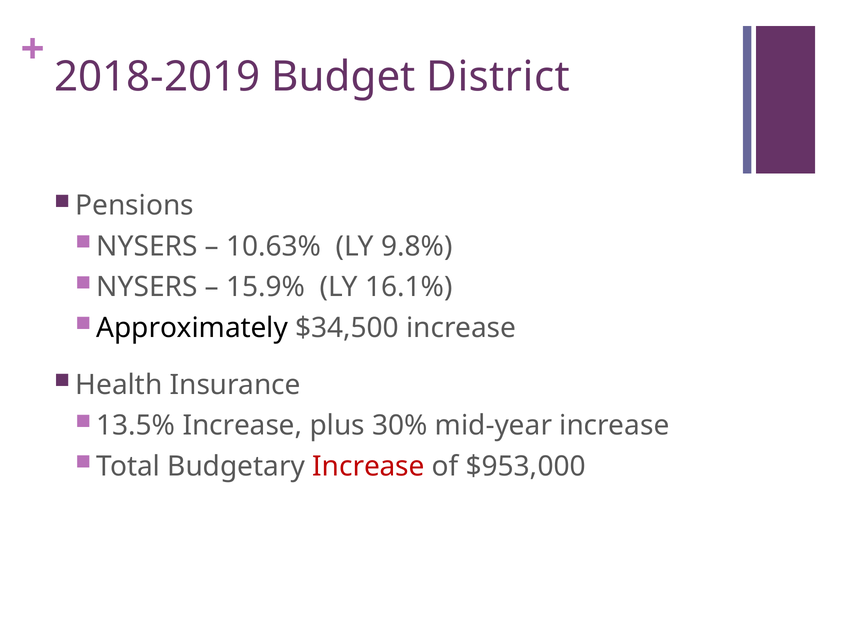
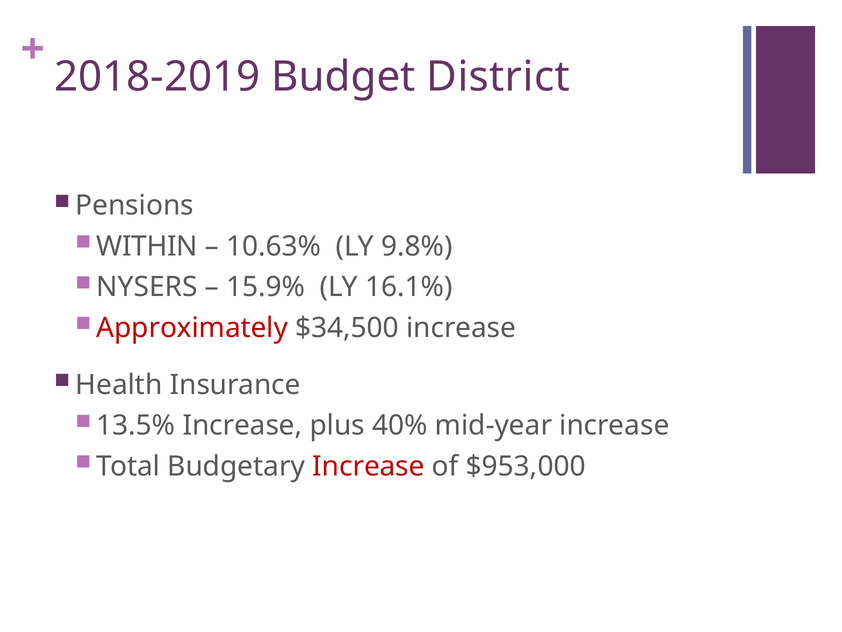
NYSERS at (147, 246): NYSERS -> WITHIN
Approximately colour: black -> red
30%: 30% -> 40%
